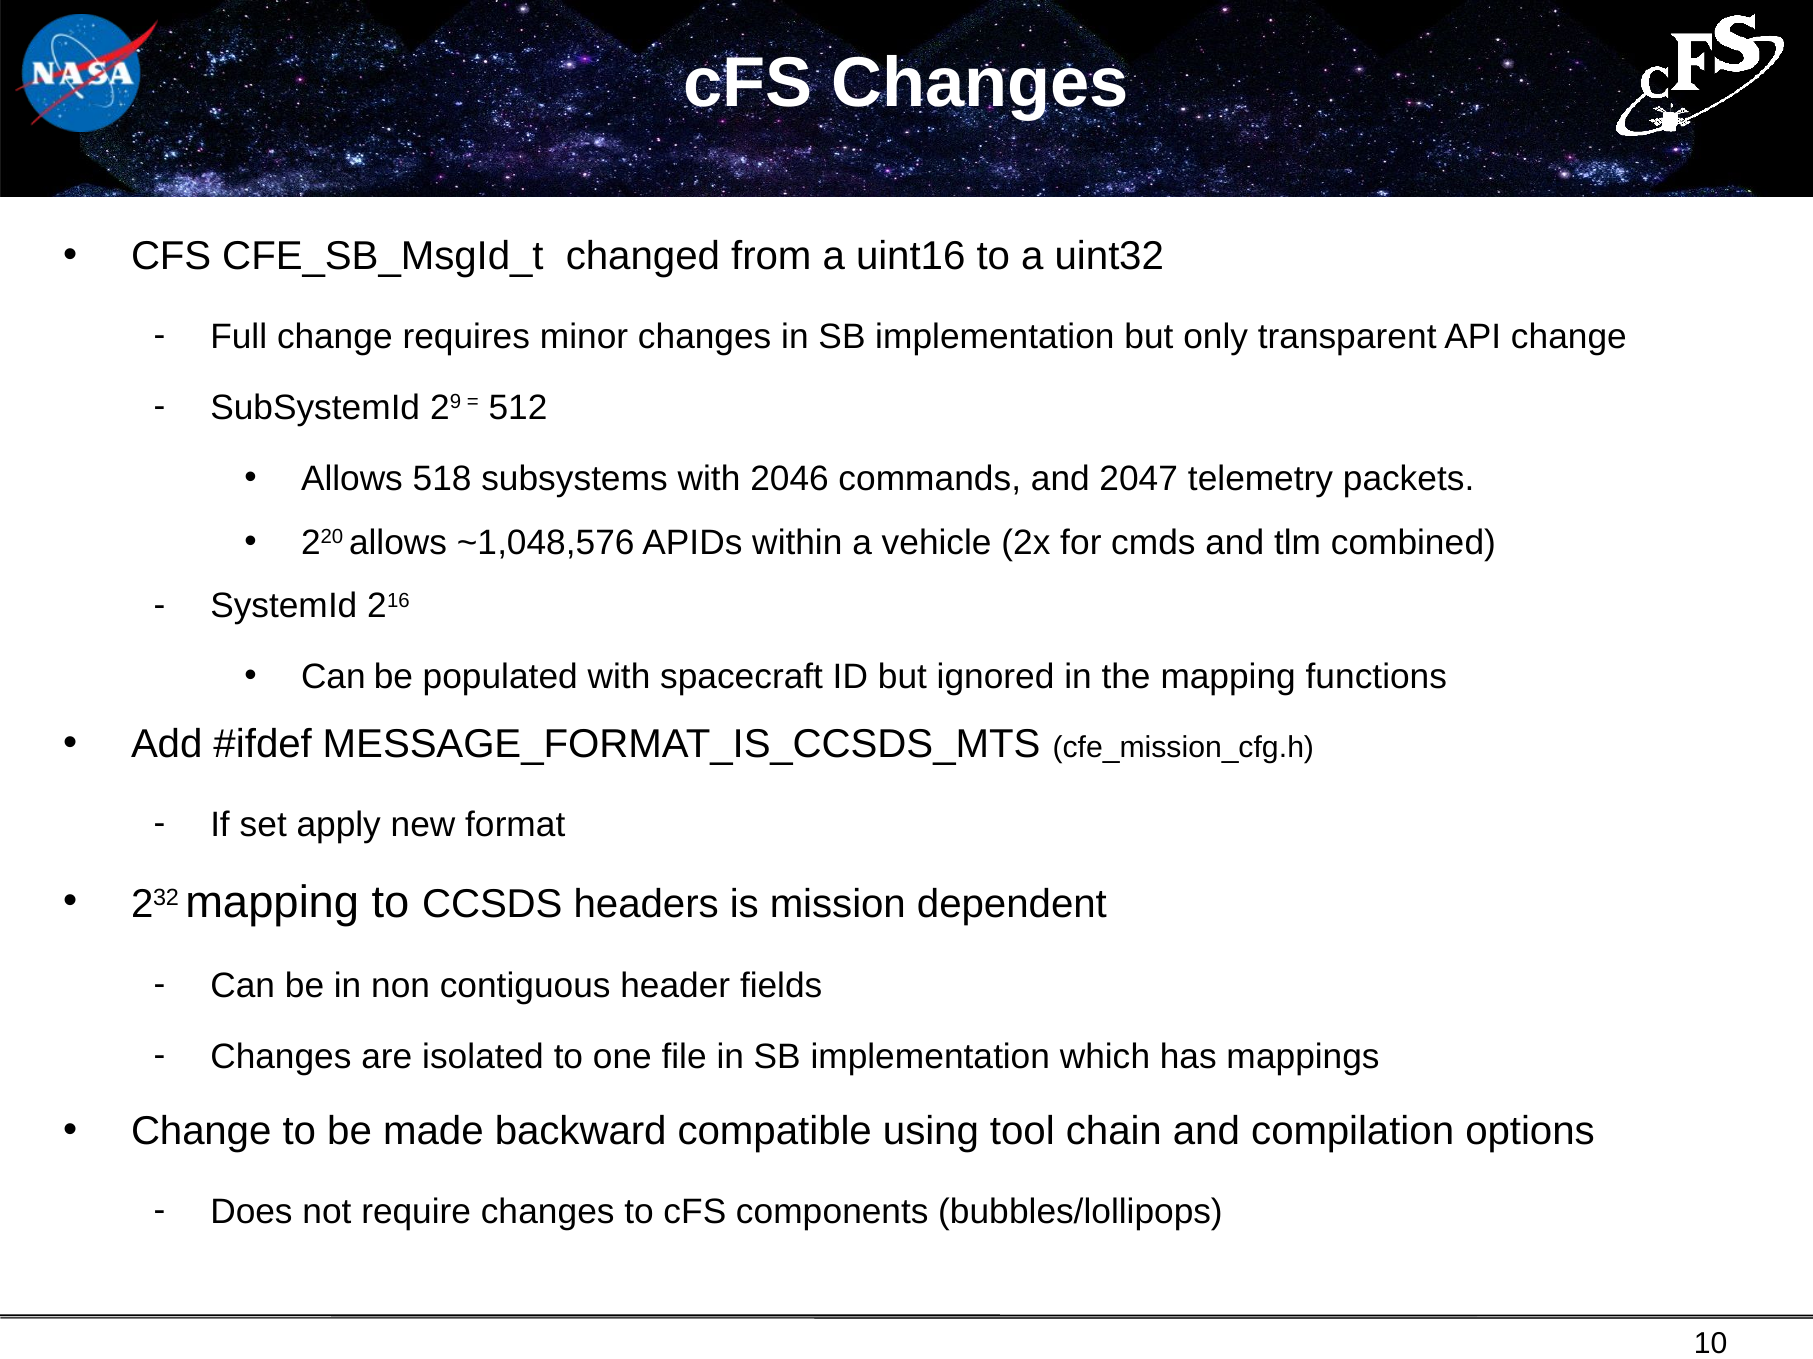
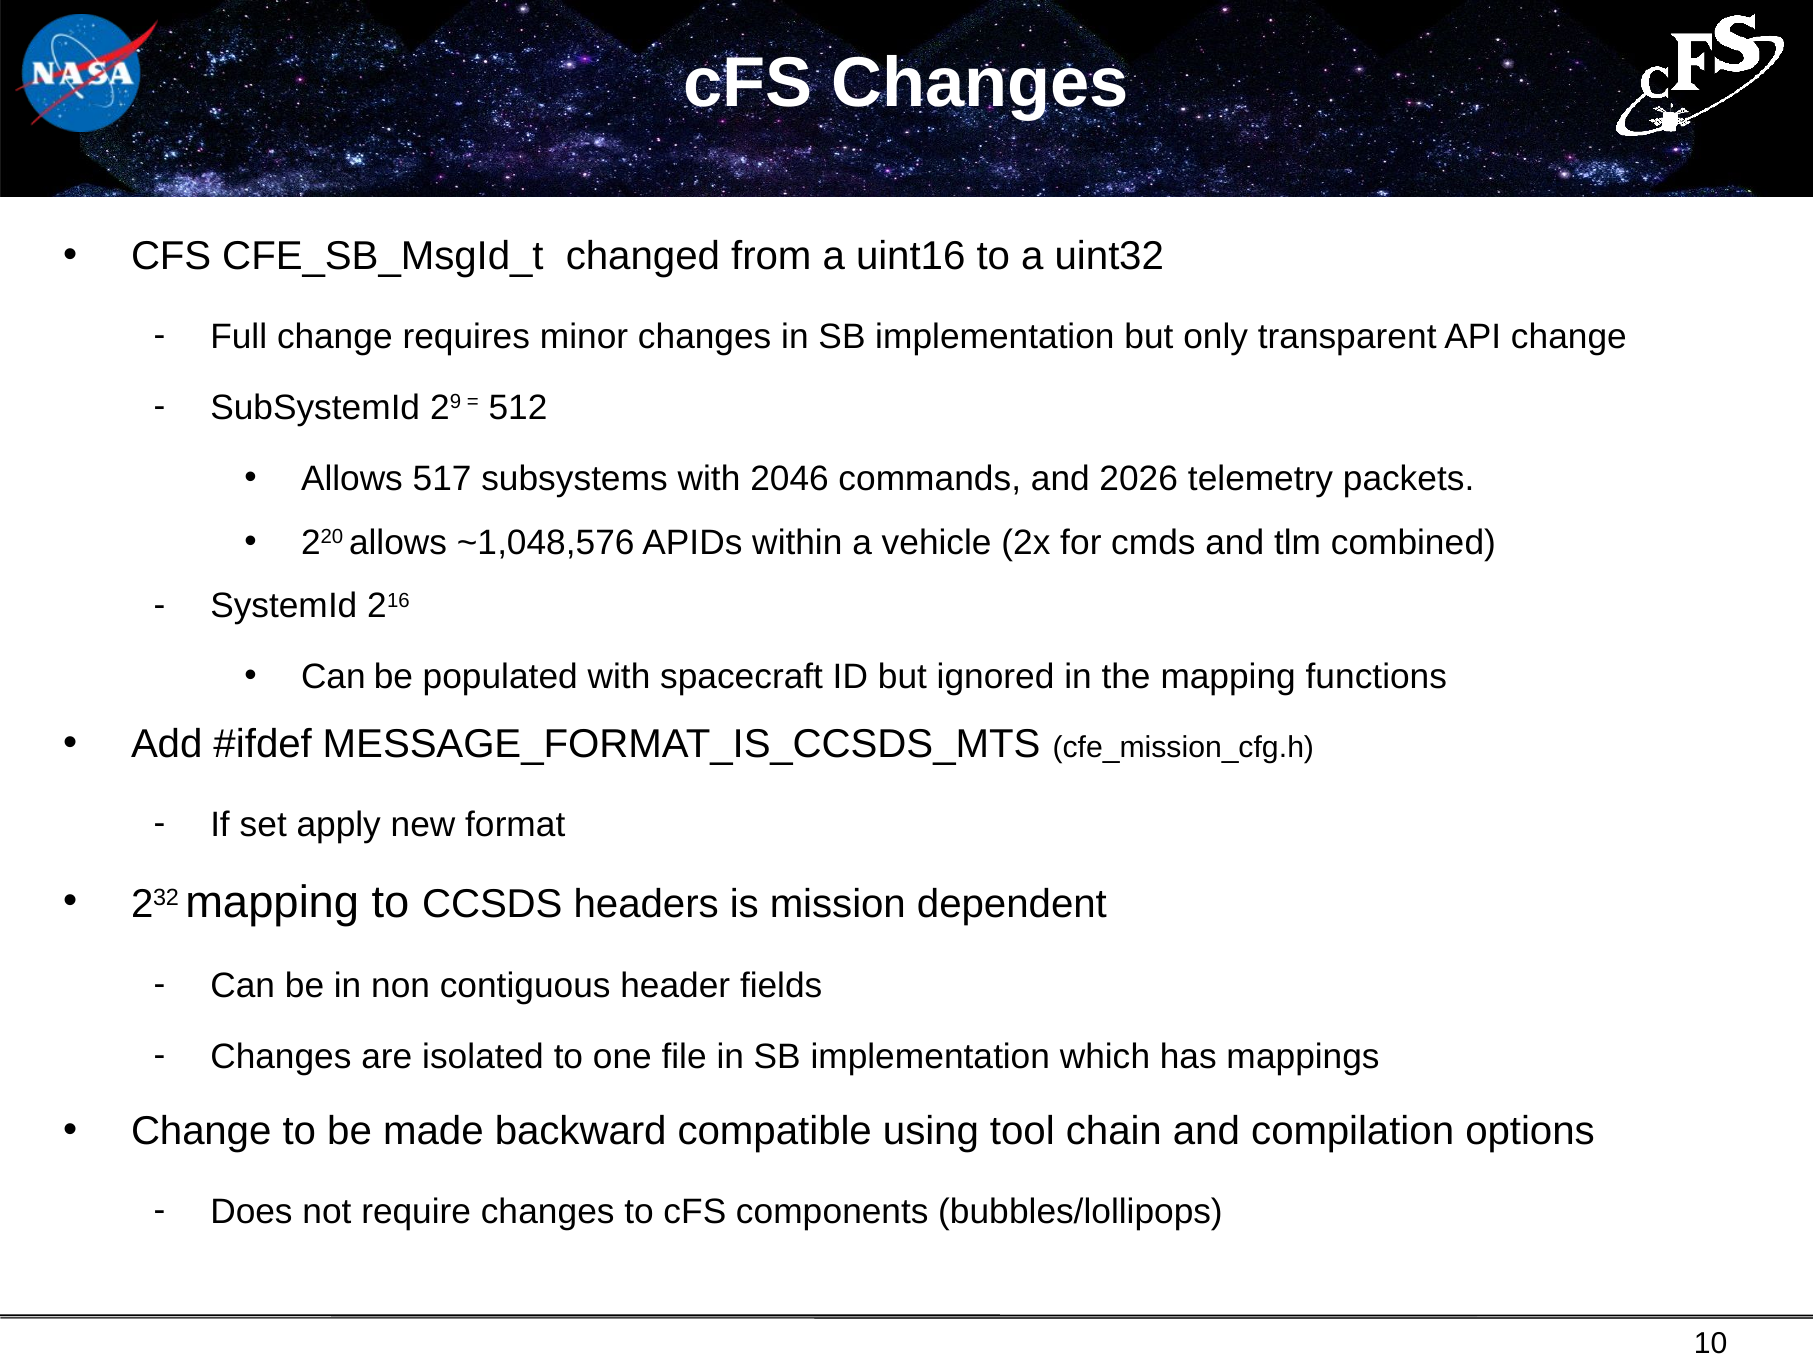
518: 518 -> 517
2047: 2047 -> 2026
